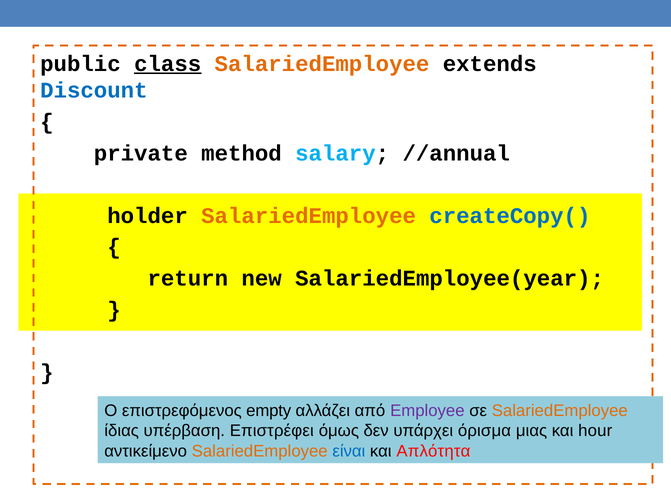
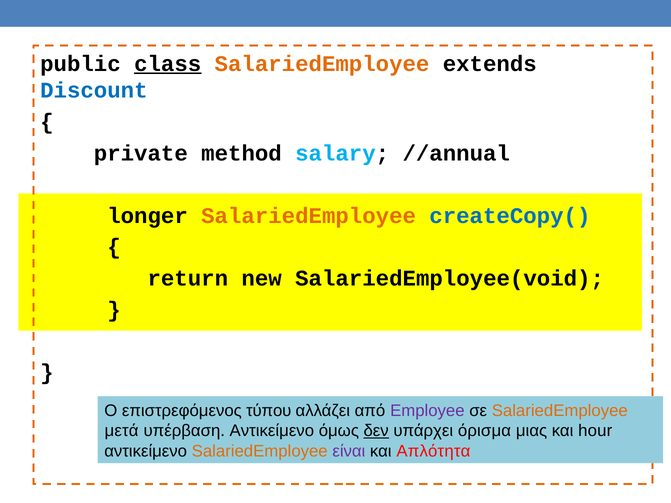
holder: holder -> longer
SalariedEmployee(year: SalariedEmployee(year -> SalariedEmployee(void
empty: empty -> τύπου
ίδιας: ίδιας -> μετά
υπέρβαση Επιστρέφει: Επιστρέφει -> Αντικείμενο
δεν underline: none -> present
είναι colour: blue -> purple
